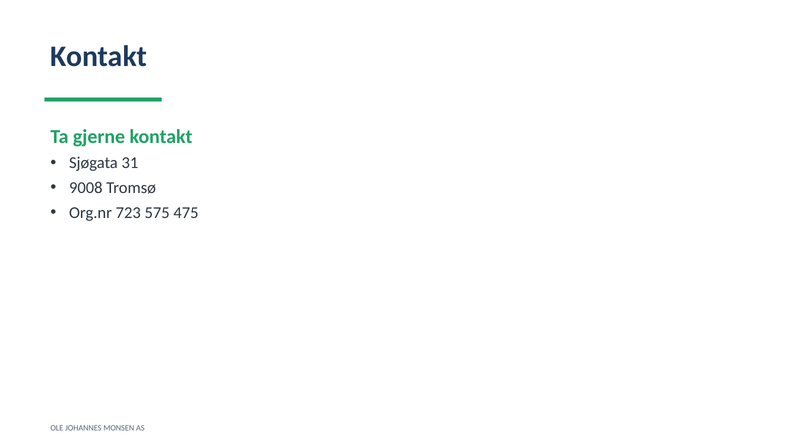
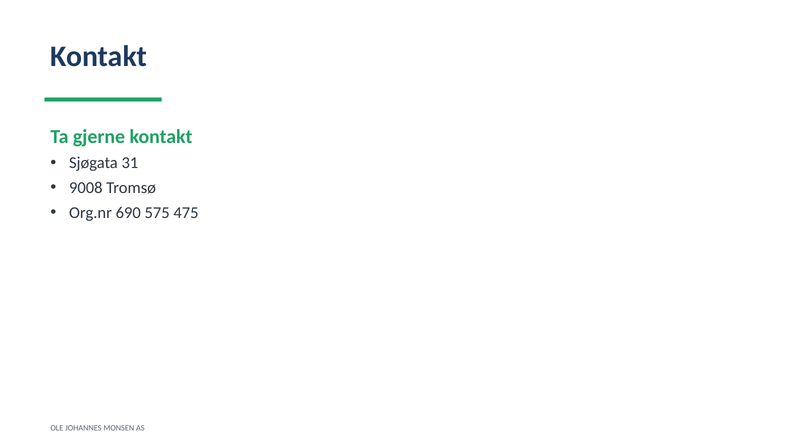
723: 723 -> 690
